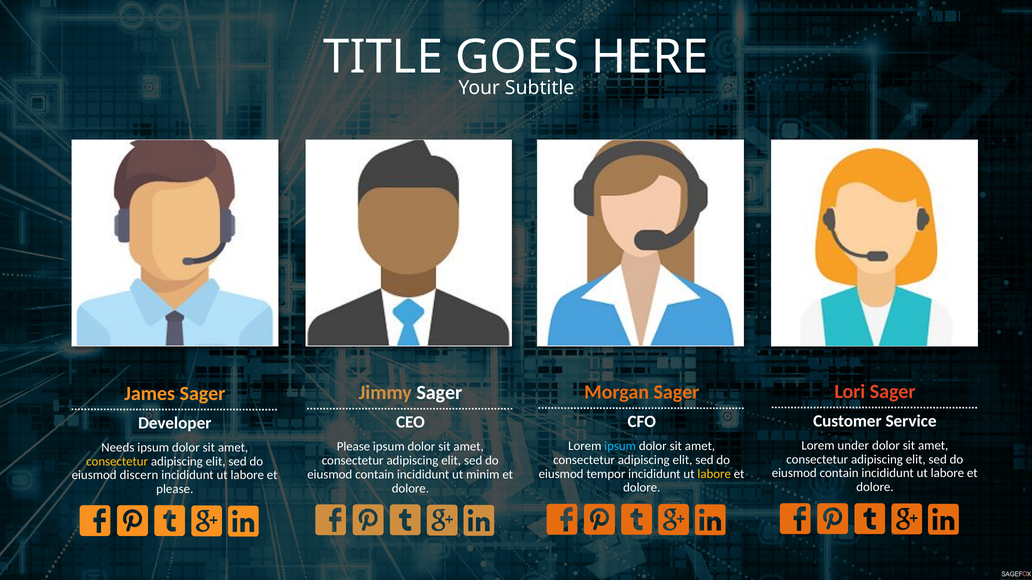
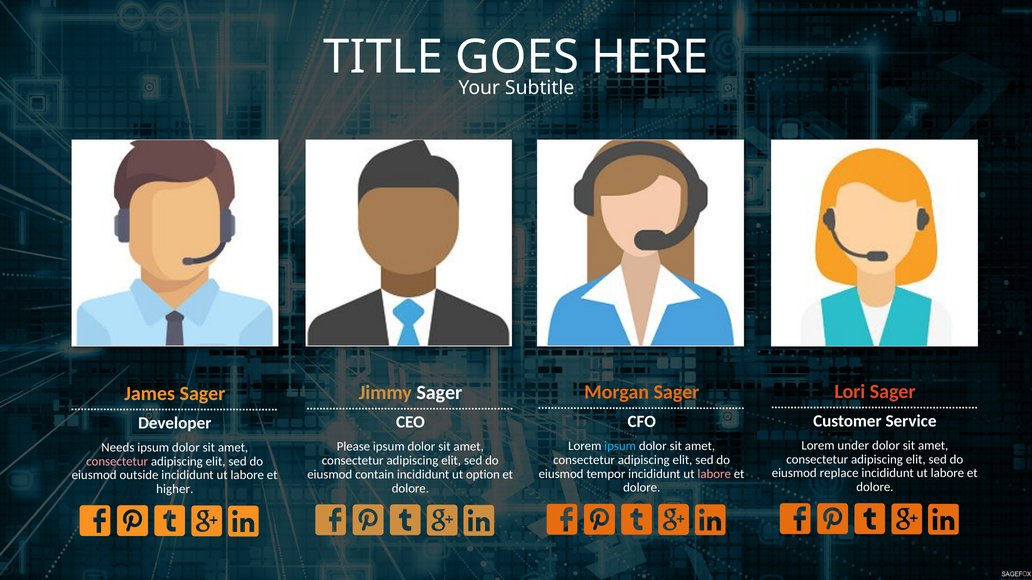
consectetur at (117, 462) colour: yellow -> pink
contain at (839, 474): contain -> replace
labore at (714, 474) colour: yellow -> pink
minim: minim -> option
discern: discern -> outside
please at (175, 490): please -> higher
